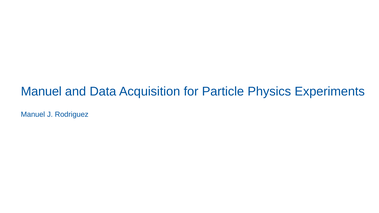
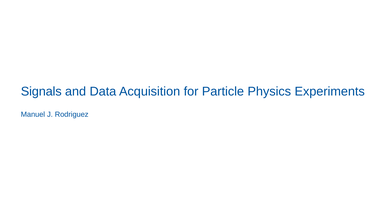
Manuel at (41, 91): Manuel -> Signals
